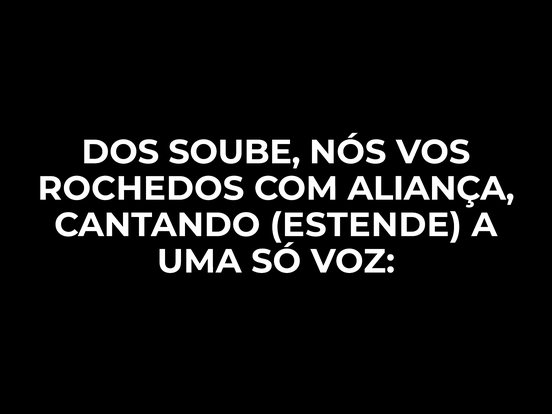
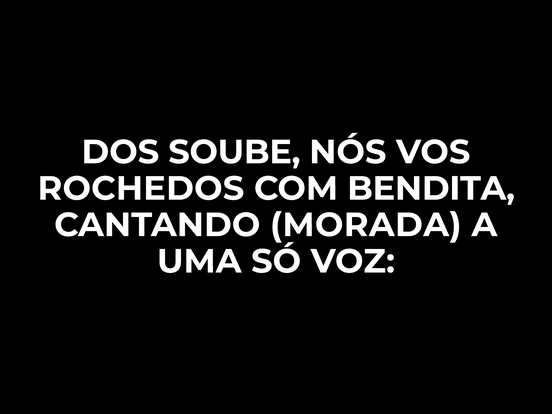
ALIANÇA: ALIANÇA -> BENDITA
ESTENDE: ESTENDE -> MORADA
